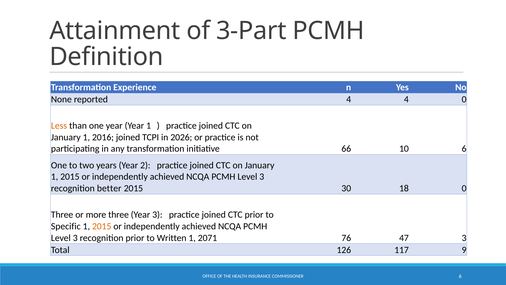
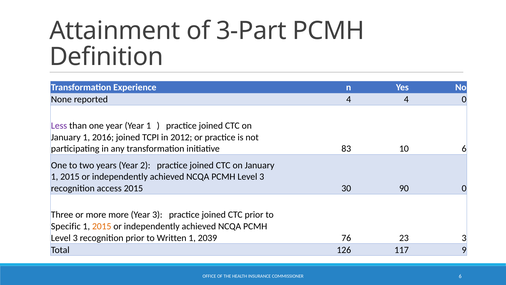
Less colour: orange -> purple
2026: 2026 -> 2012
66: 66 -> 83
better: better -> access
18: 18 -> 90
more three: three -> more
2071: 2071 -> 2039
47: 47 -> 23
